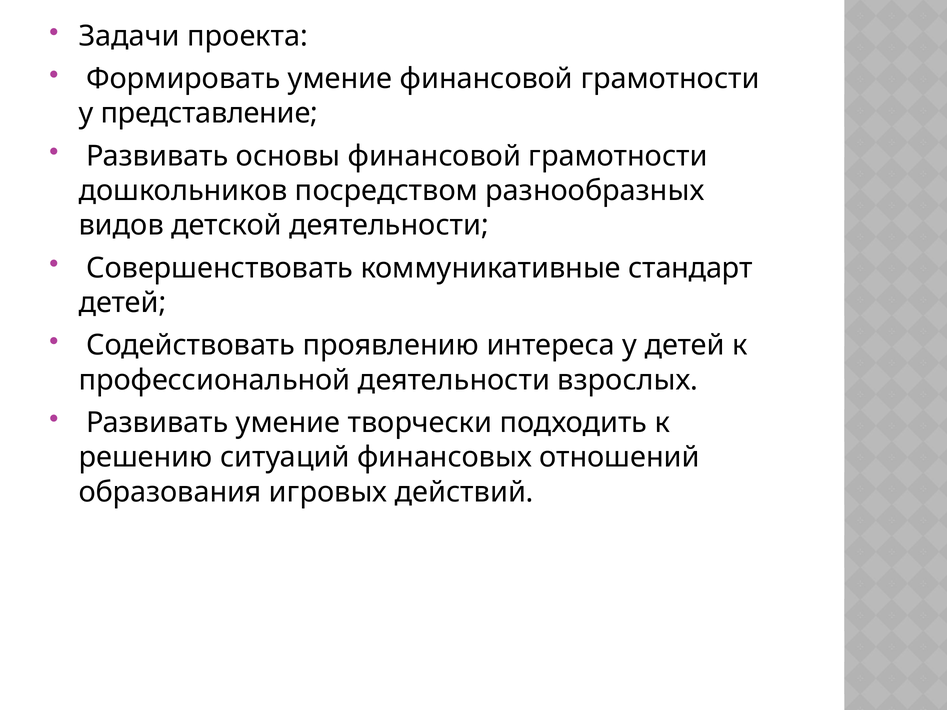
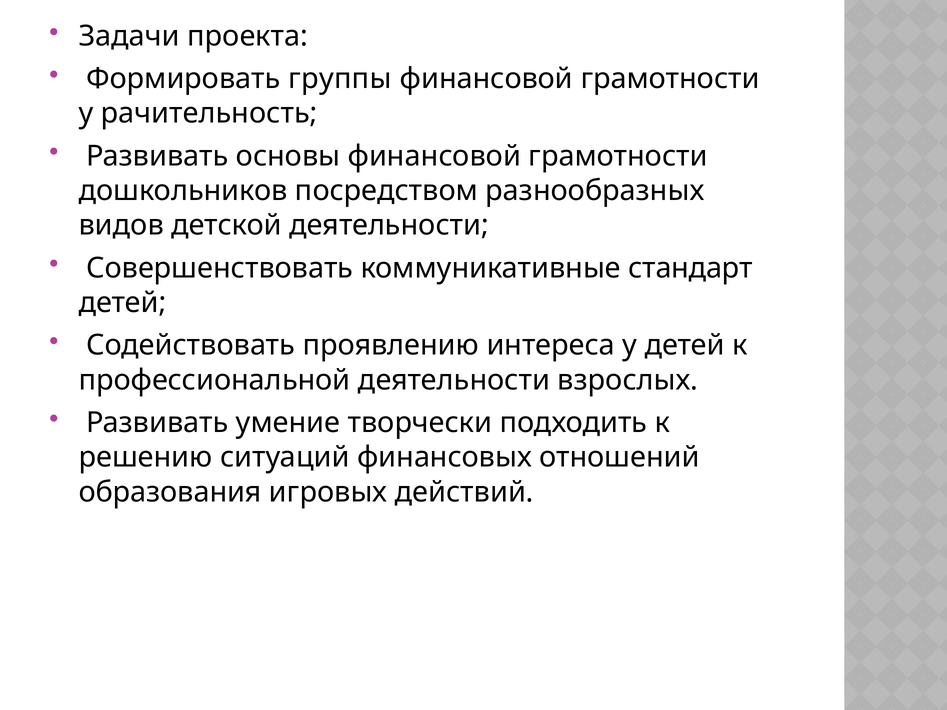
Формировать умение: умение -> группы
представление: представление -> рачительность
